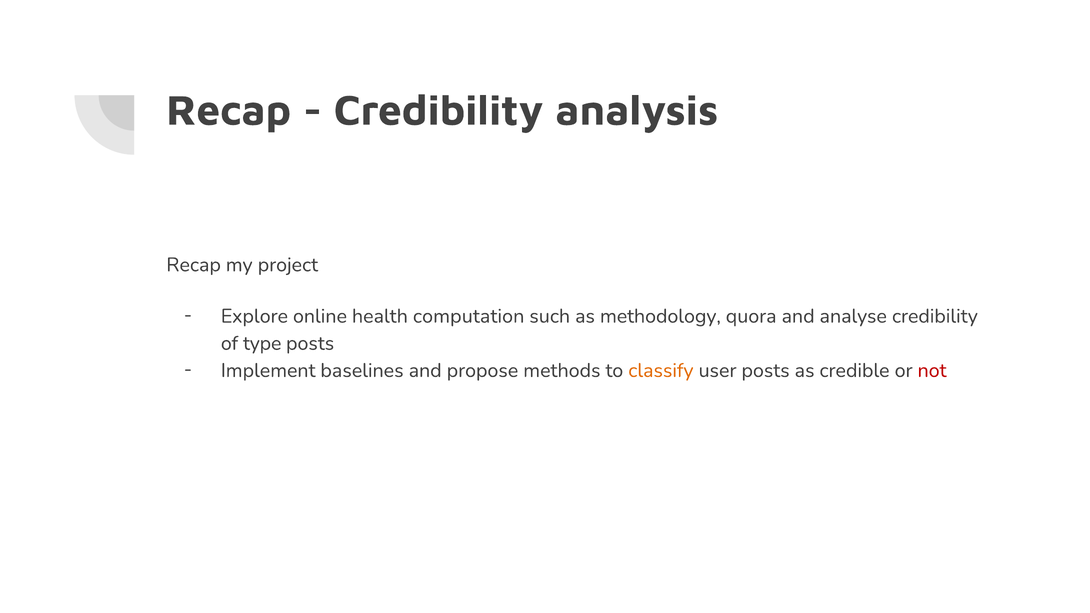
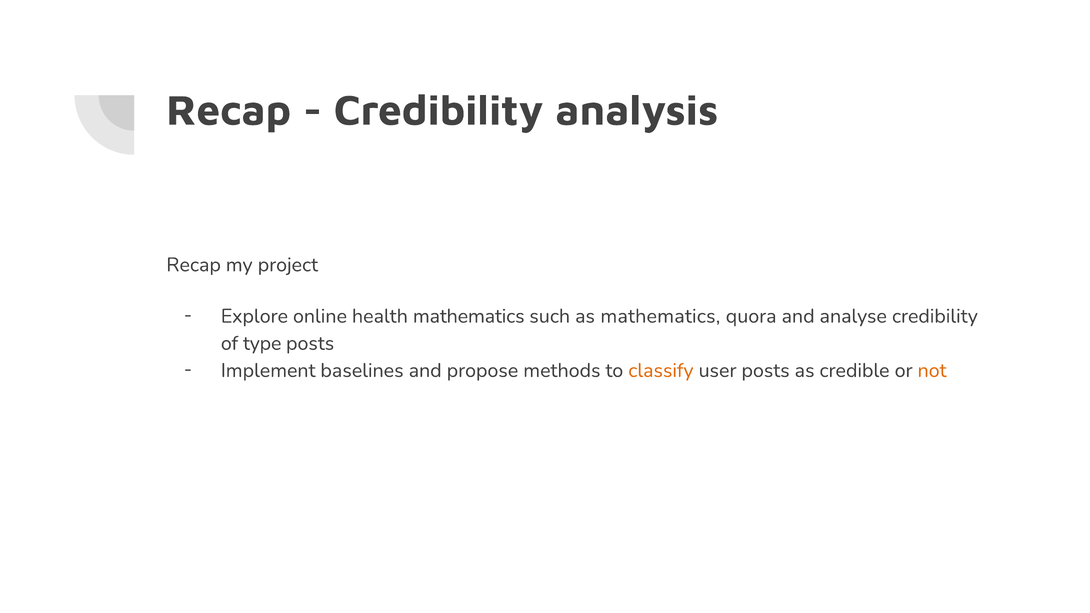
health computation: computation -> mathematics
as methodology: methodology -> mathematics
not colour: red -> orange
